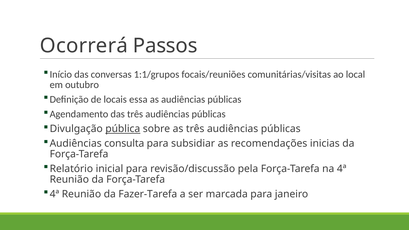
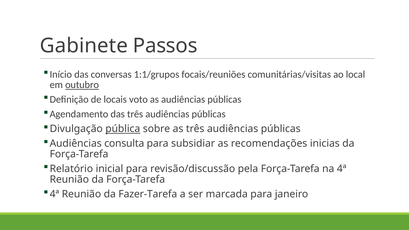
Ocorrerá: Ocorrerá -> Gabinete
outubro underline: none -> present
essa: essa -> voto
